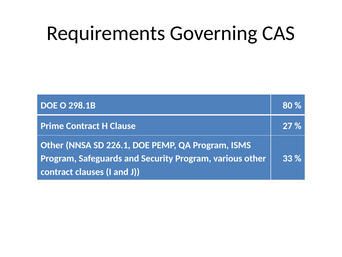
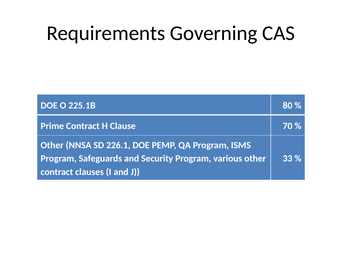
298.1B: 298.1B -> 225.1B
27: 27 -> 70
